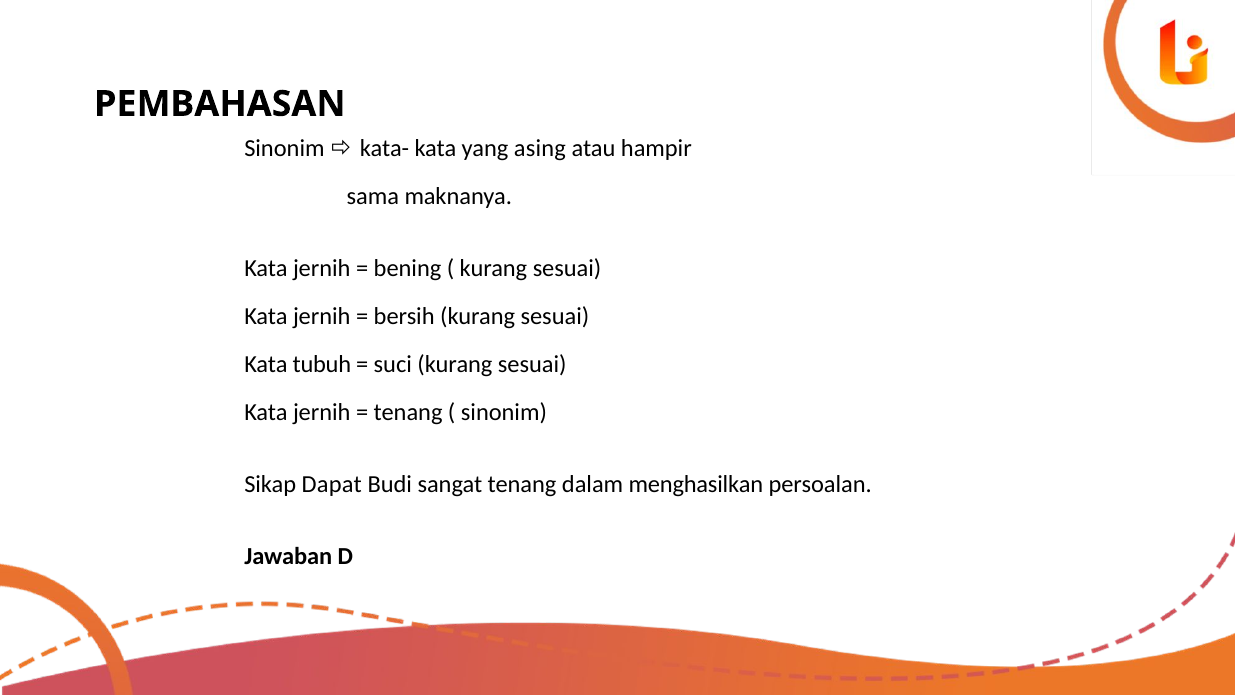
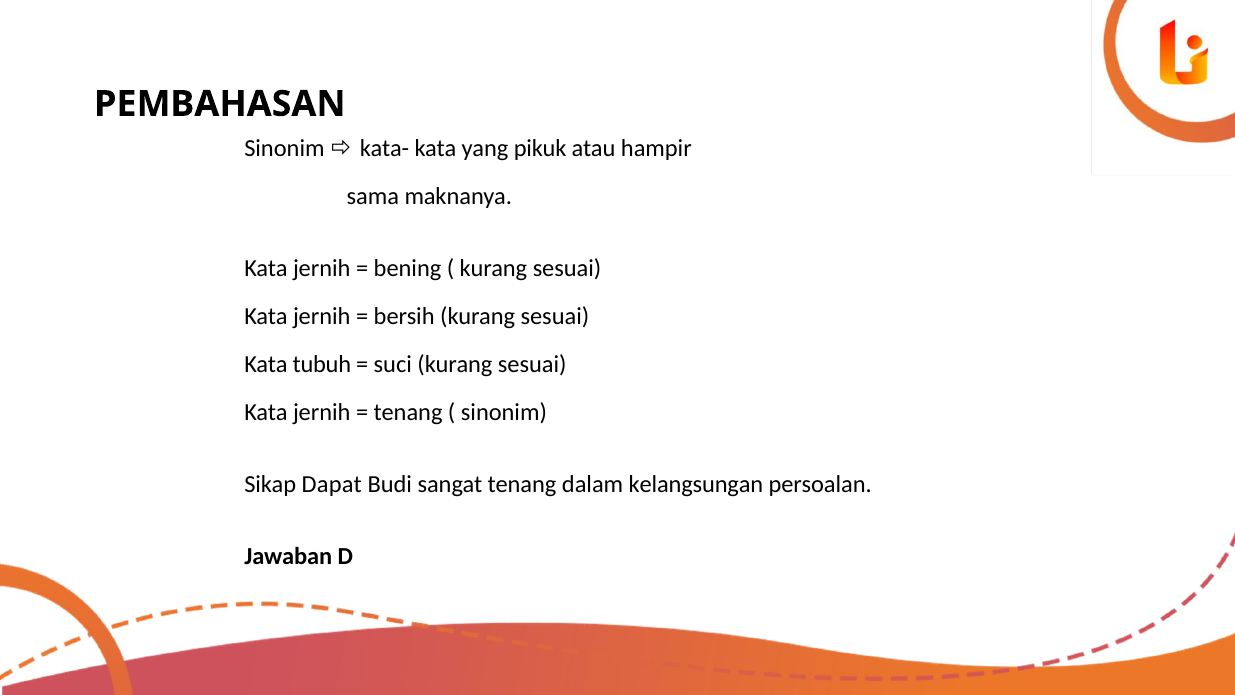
asing: asing -> pikuk
menghasilkan: menghasilkan -> kelangsungan
